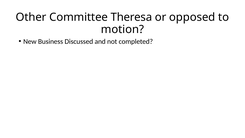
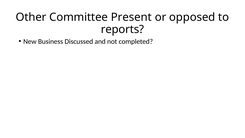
Theresa: Theresa -> Present
motion: motion -> reports
